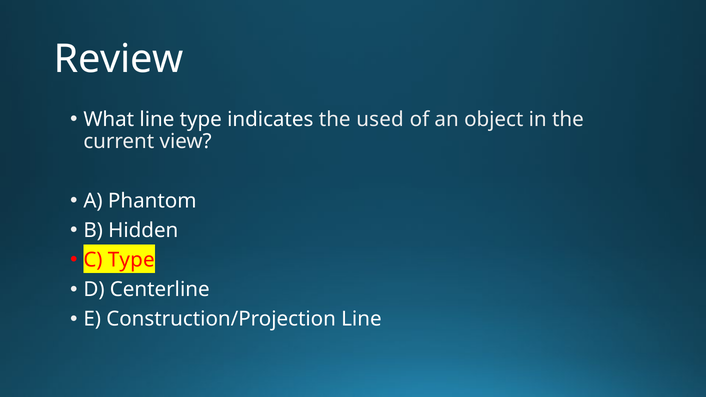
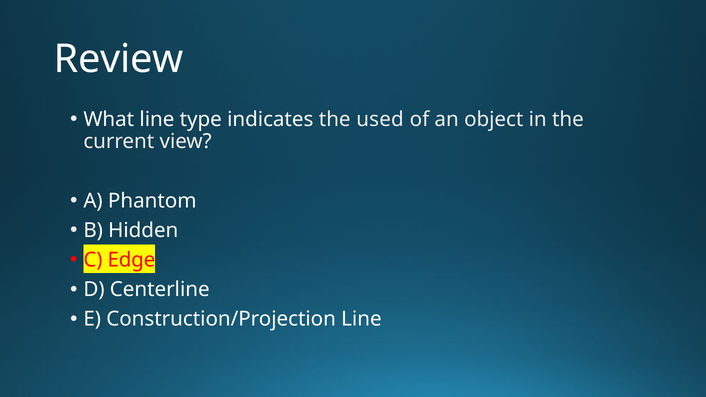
C Type: Type -> Edge
